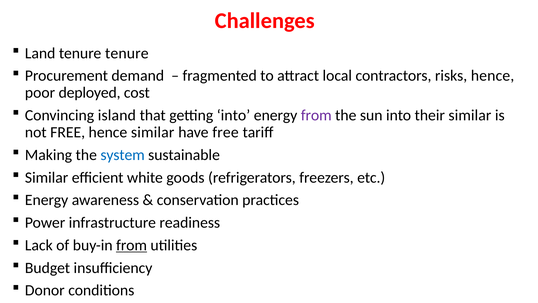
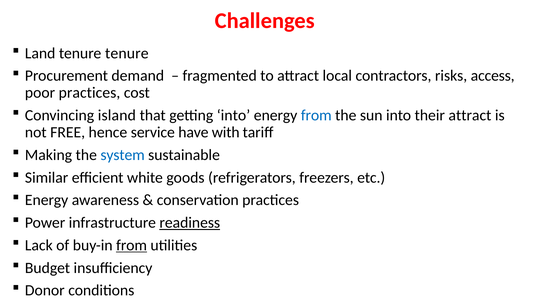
risks hence: hence -> access
poor deployed: deployed -> practices
from at (316, 115) colour: purple -> blue
their similar: similar -> attract
hence similar: similar -> service
have free: free -> with
readiness underline: none -> present
